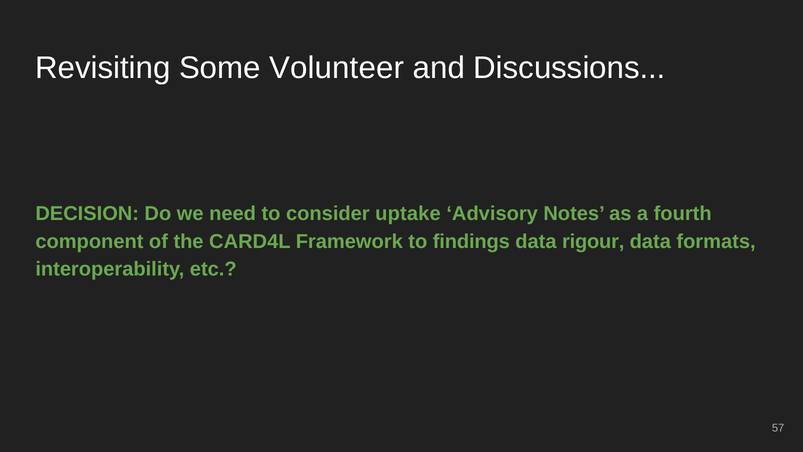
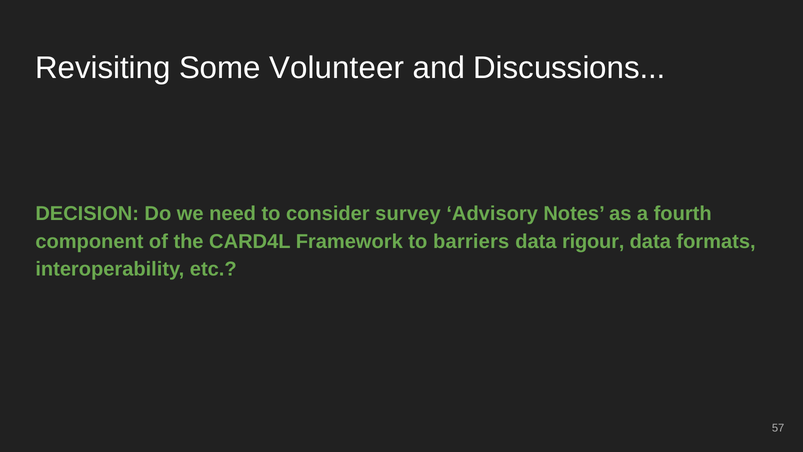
uptake: uptake -> survey
findings: findings -> barriers
